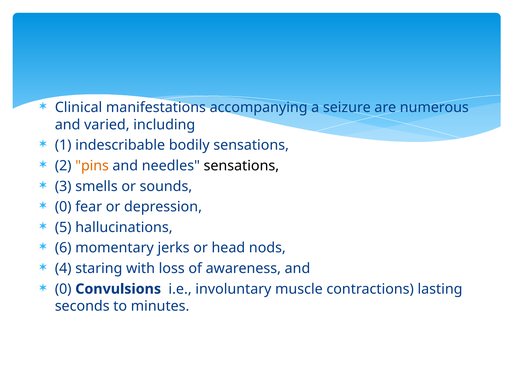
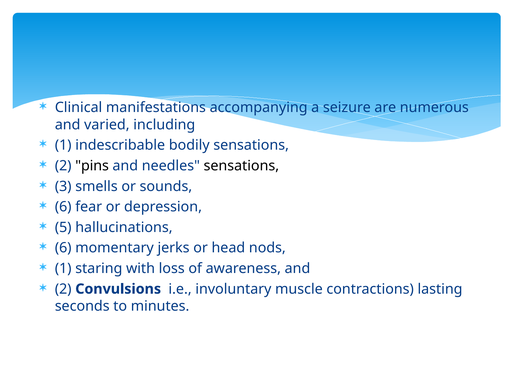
pins colour: orange -> black
0 at (63, 207): 0 -> 6
4 at (63, 268): 4 -> 1
0 at (63, 289): 0 -> 2
